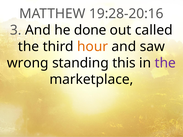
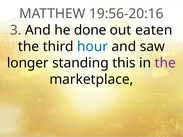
19:28-20:16: 19:28-20:16 -> 19:56-20:16
called: called -> eaten
hour colour: orange -> blue
wrong: wrong -> longer
